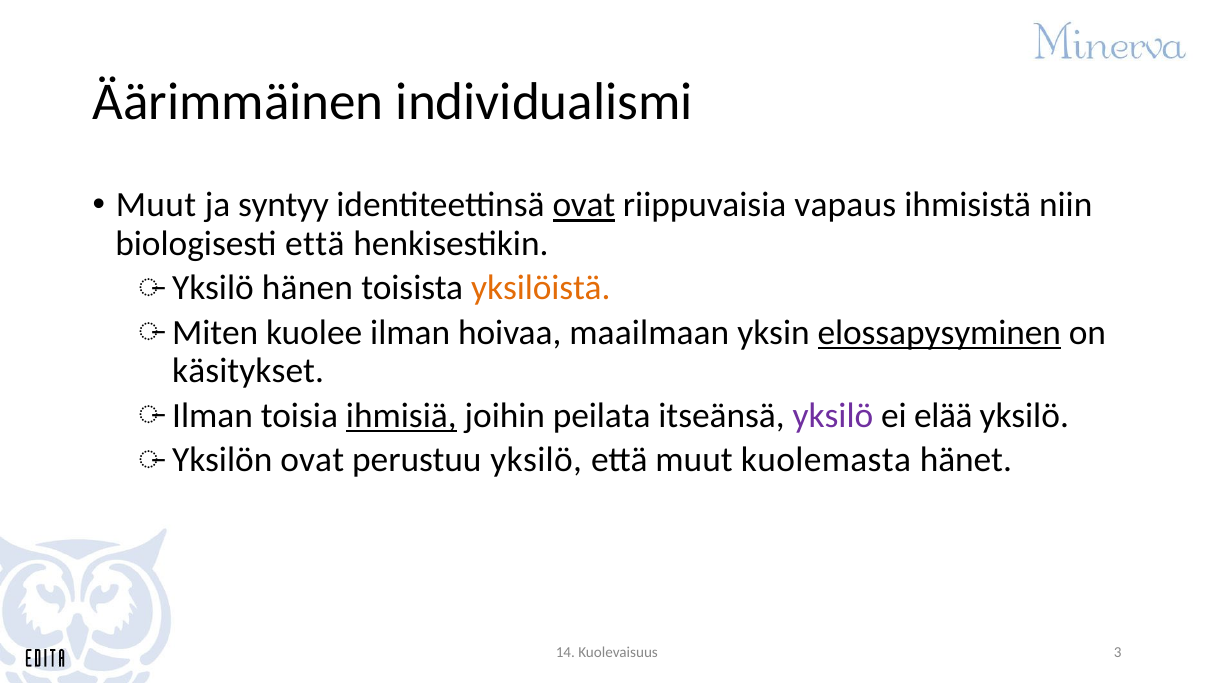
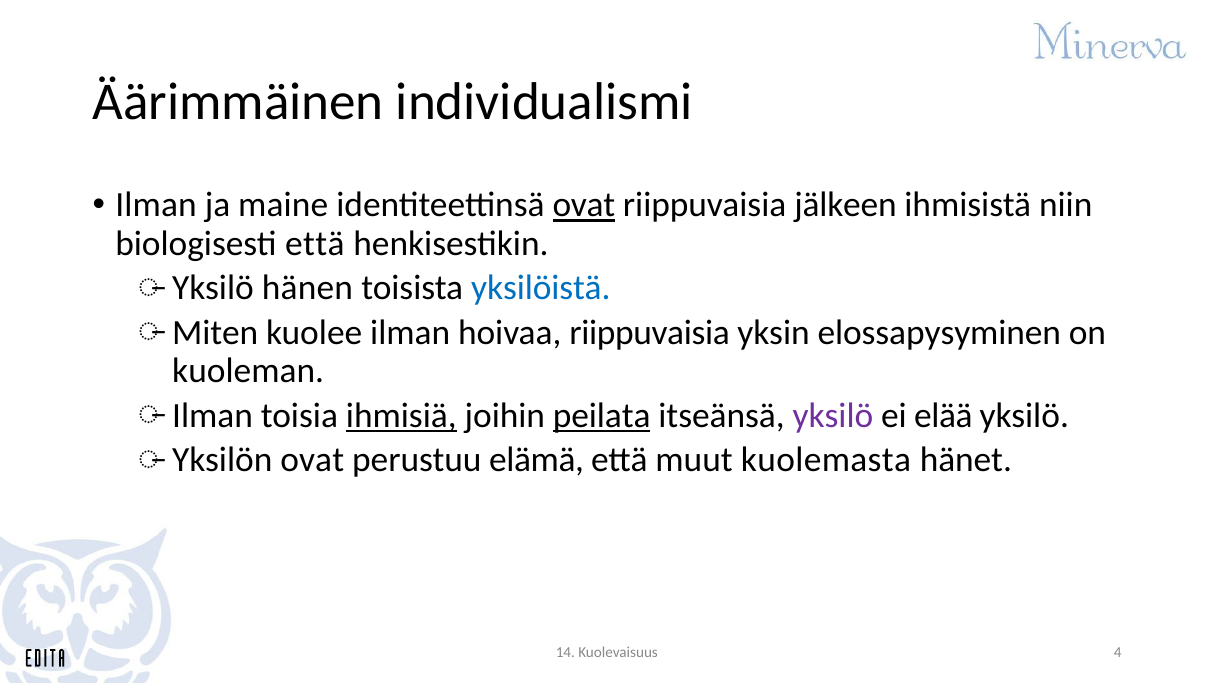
Muut at (156, 205): Muut -> Ilman
syntyy: syntyy -> maine
vapaus: vapaus -> jälkeen
yksilöistä colour: orange -> blue
hoivaa maailmaan: maailmaan -> riippuvaisia
elossapysyminen underline: present -> none
käsitykset: käsitykset -> kuoleman
peilata underline: none -> present
perustuu yksilö: yksilö -> elämä
3: 3 -> 4
